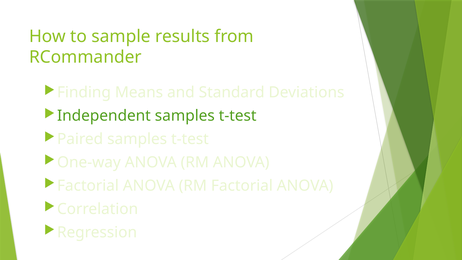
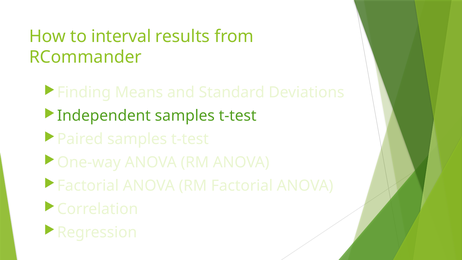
sample: sample -> interval
